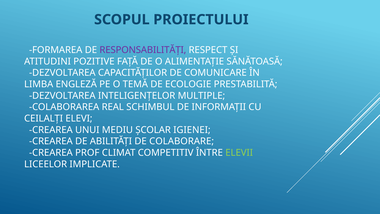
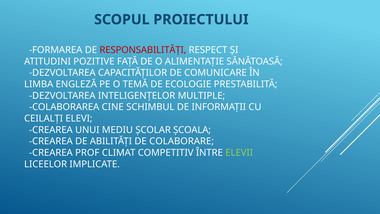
RESPONSABILITĂŢI colour: purple -> red
REAL: REAL -> CINE
IGIENEI: IGIENEI -> ŞCOALA
